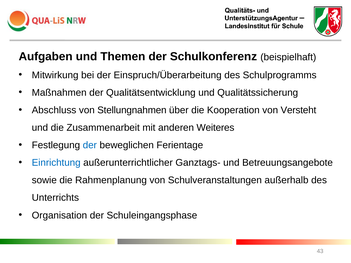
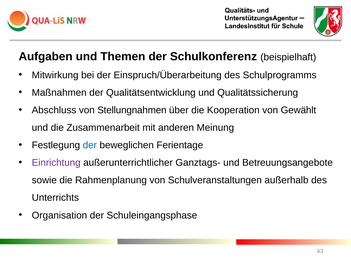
Versteht: Versteht -> Gewählt
Weiteres: Weiteres -> Meinung
Einrichtung colour: blue -> purple
